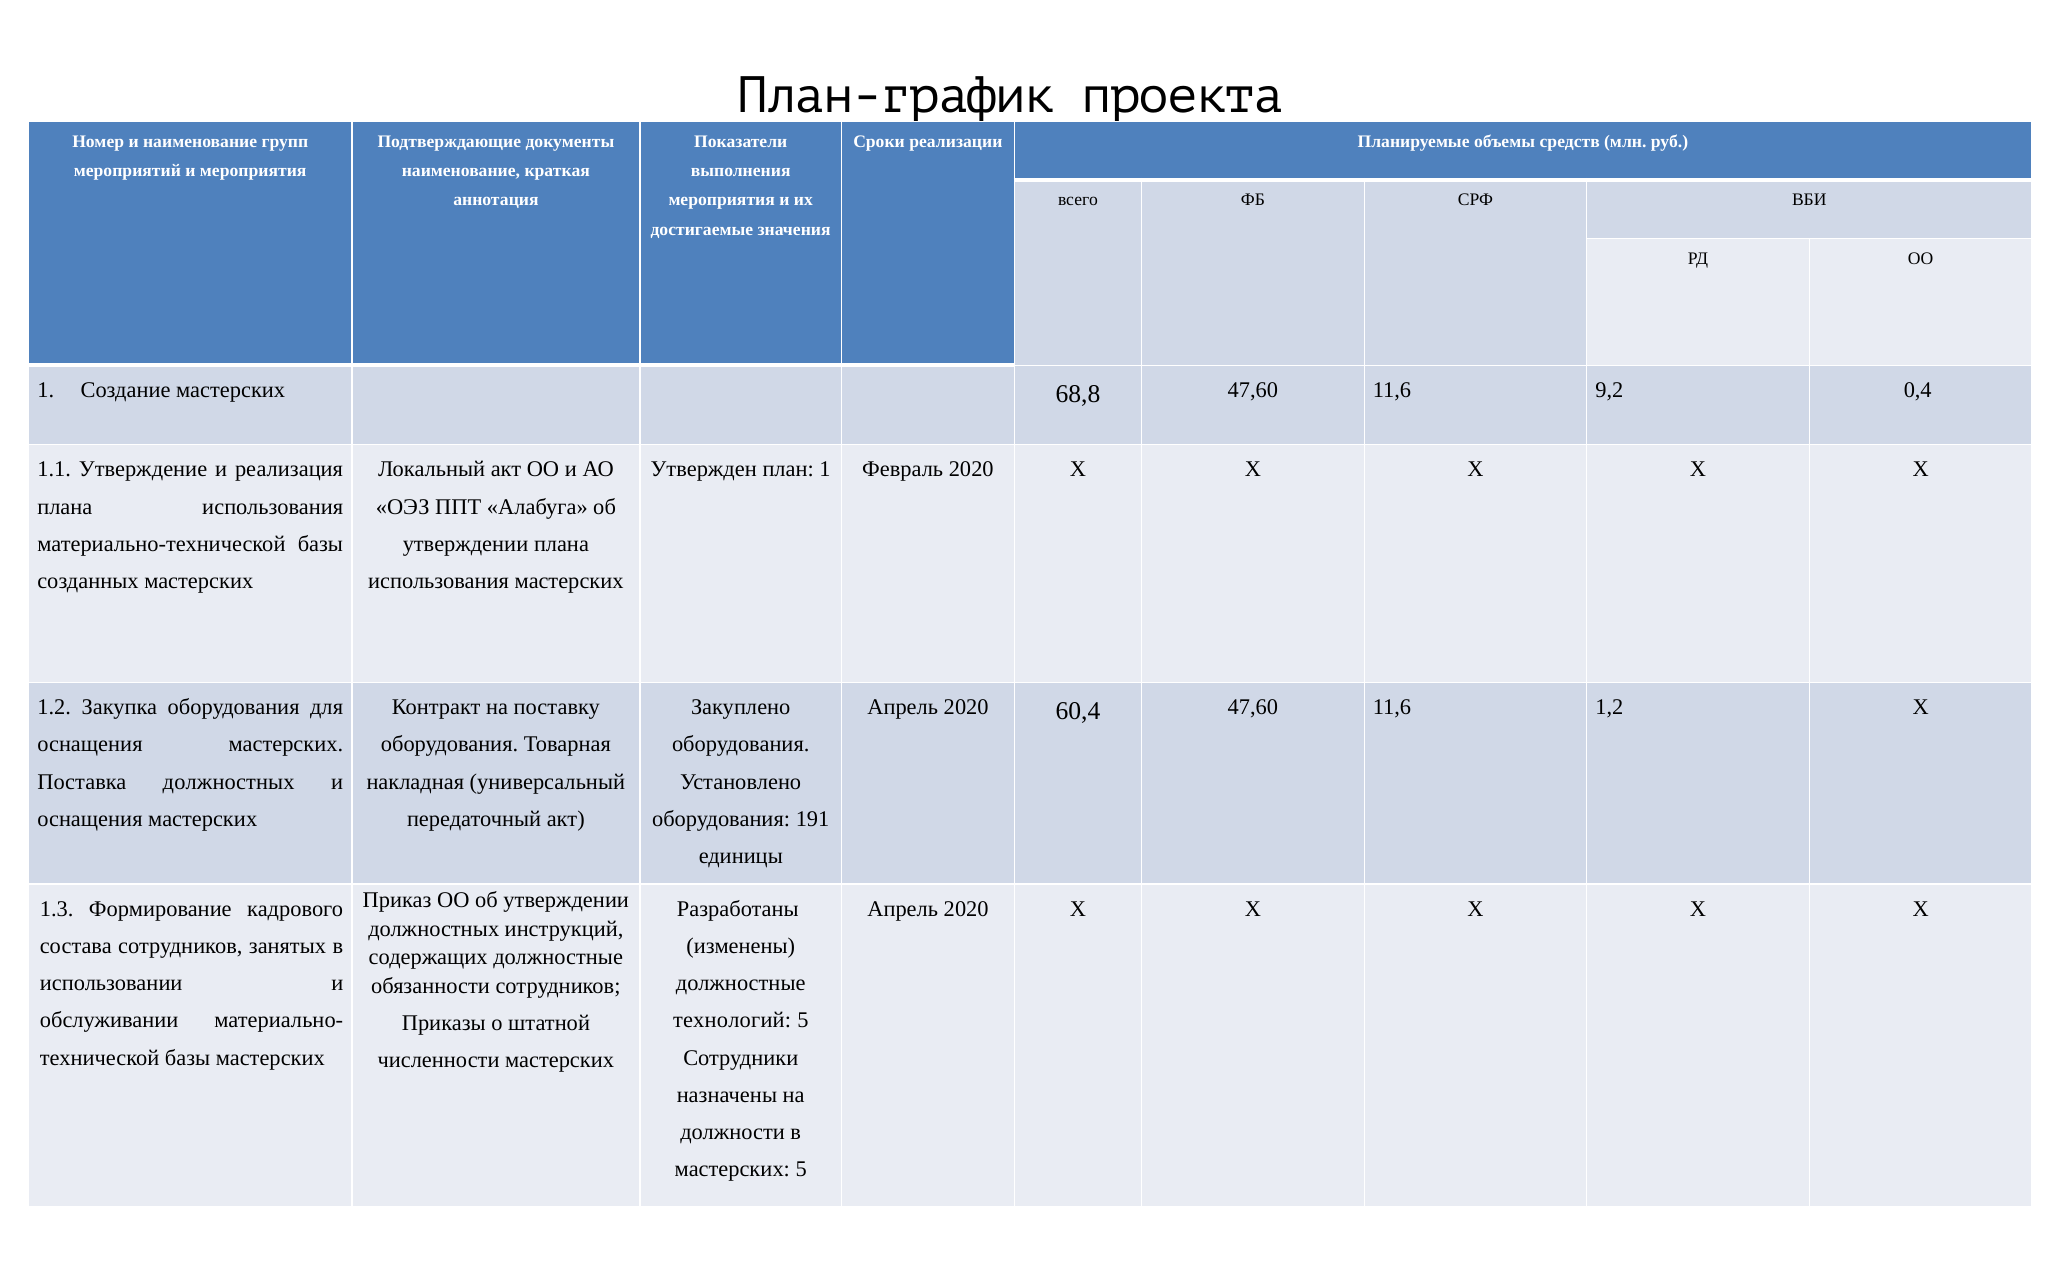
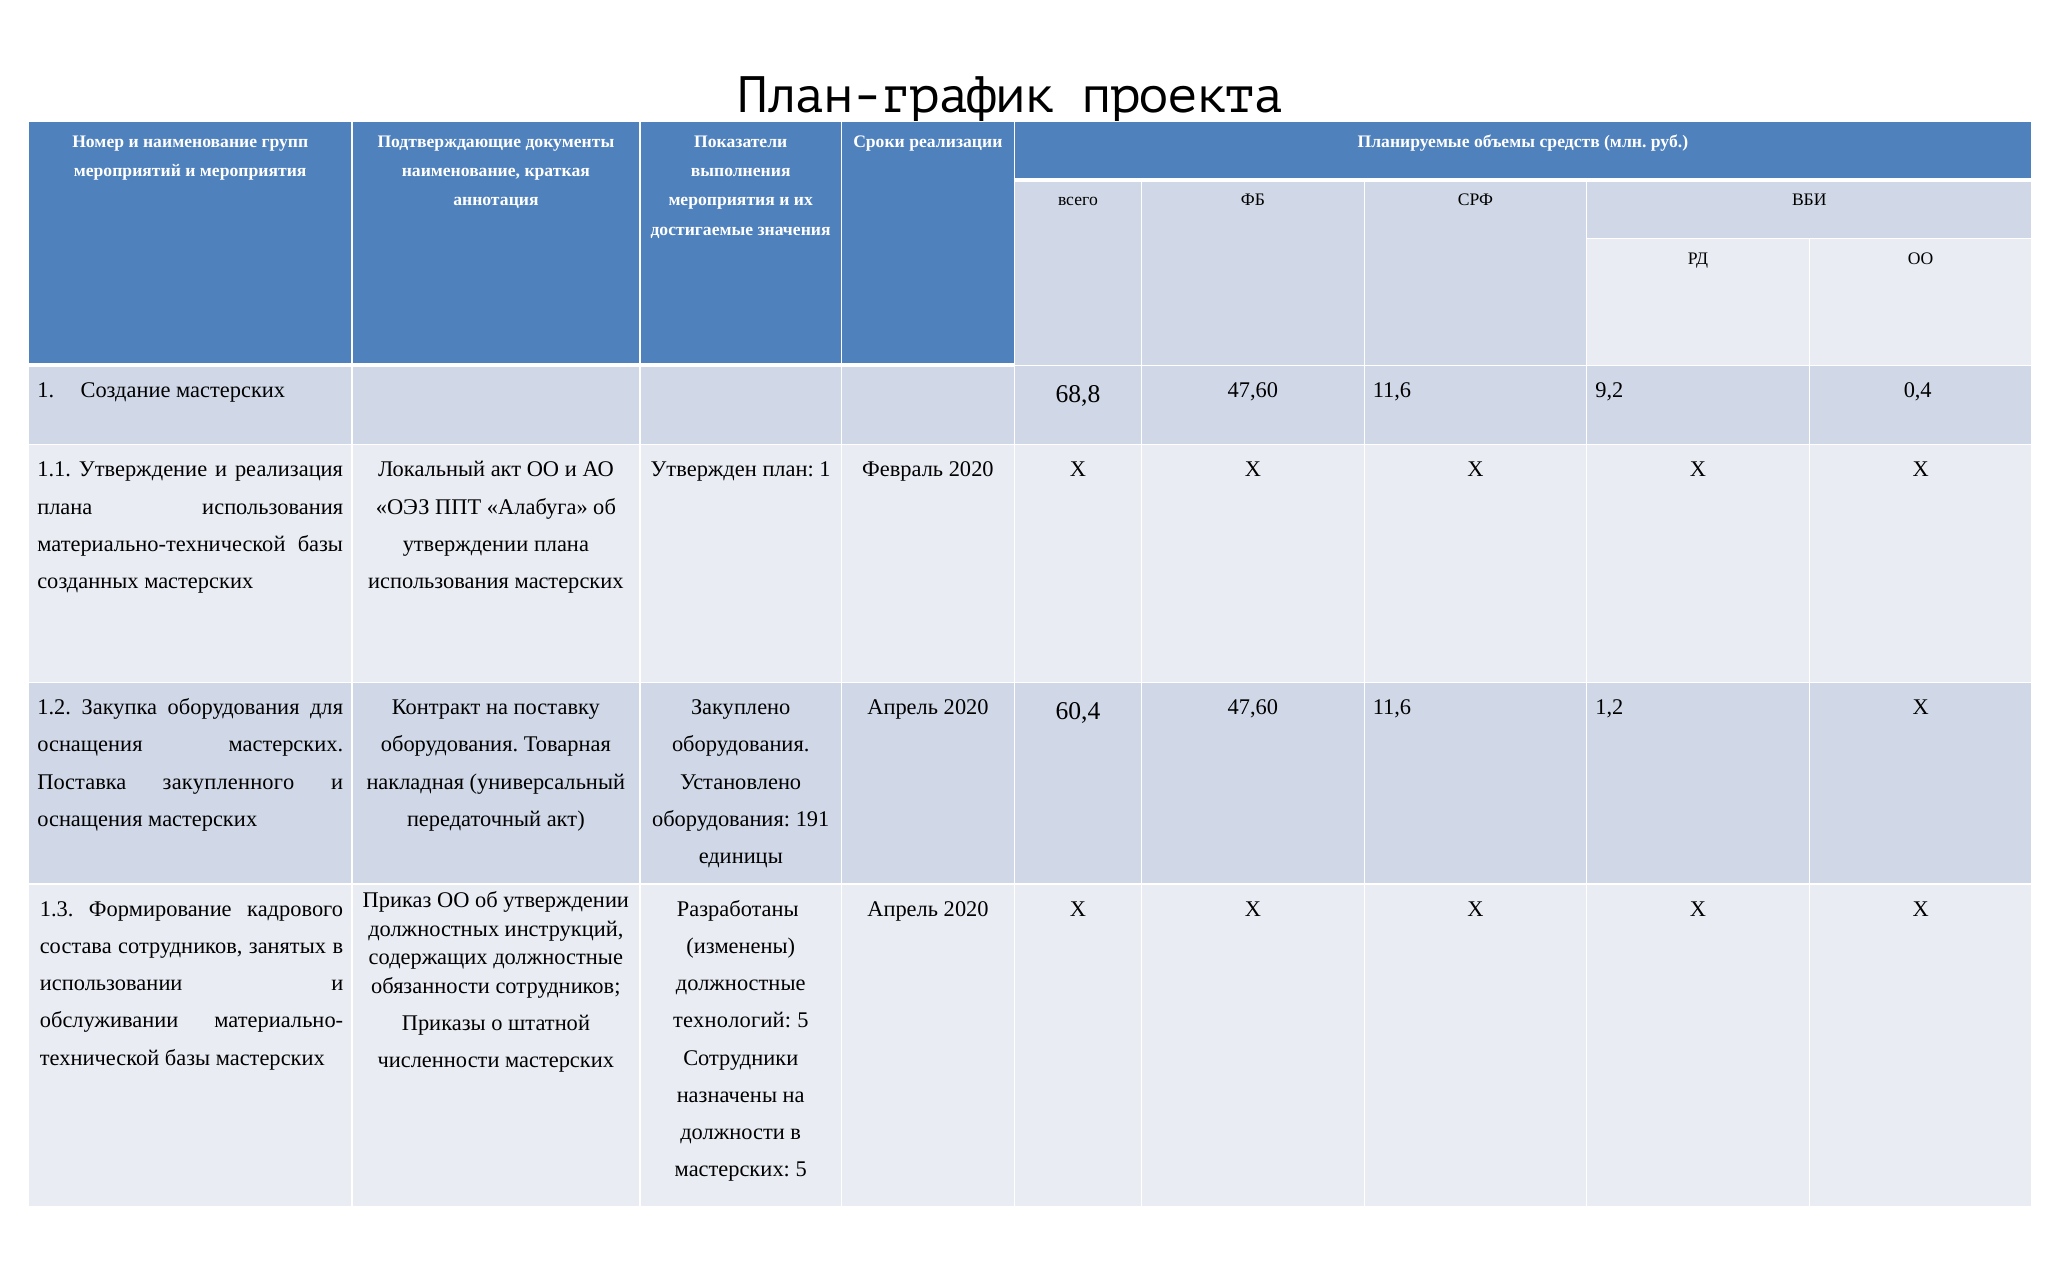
Поставка должностных: должностных -> закупленного
